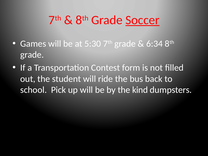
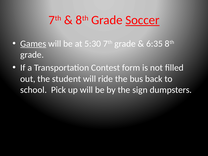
Games underline: none -> present
6:34: 6:34 -> 6:35
kind: kind -> sign
